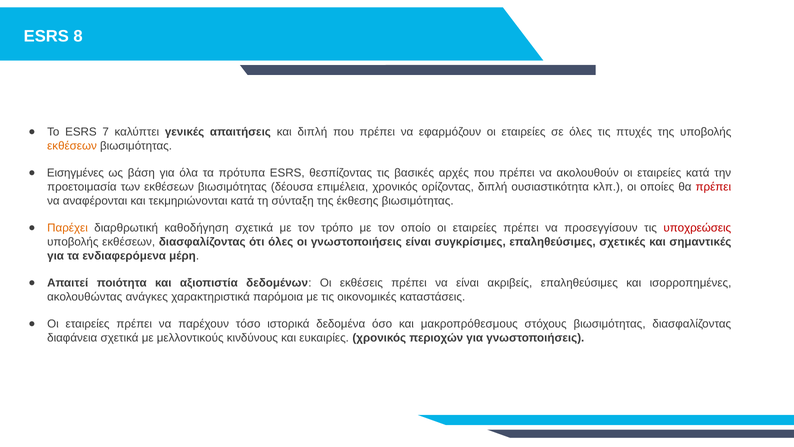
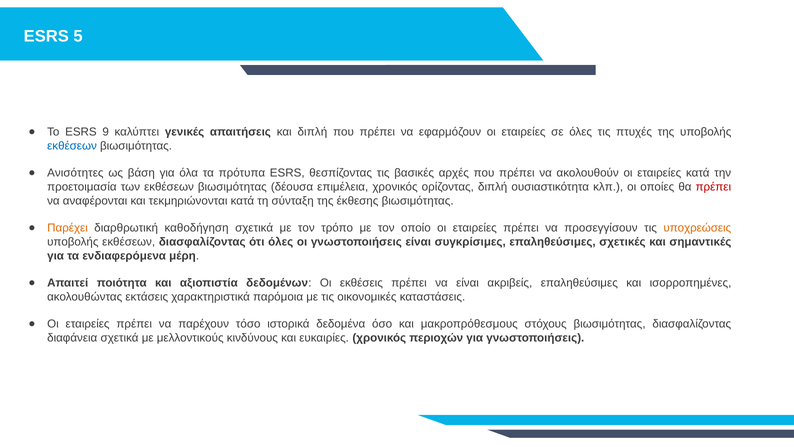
8: 8 -> 5
7: 7 -> 9
εκθέσεων at (72, 146) colour: orange -> blue
Εισηγμένες: Εισηγμένες -> Ανισότητες
υποχρεώσεις colour: red -> orange
ανάγκες: ανάγκες -> εκτάσεις
